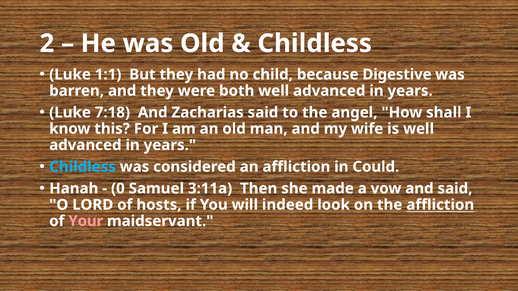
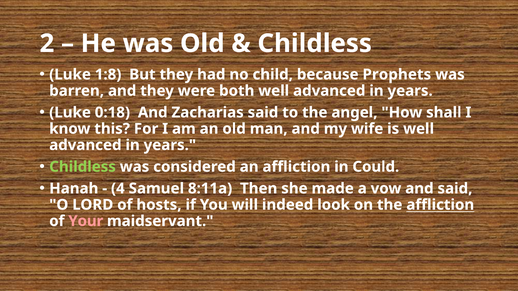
1:1: 1:1 -> 1:8
Digestive: Digestive -> Prophets
7:18: 7:18 -> 0:18
Childless at (83, 167) colour: light blue -> light green
0: 0 -> 4
3:11a: 3:11a -> 8:11a
